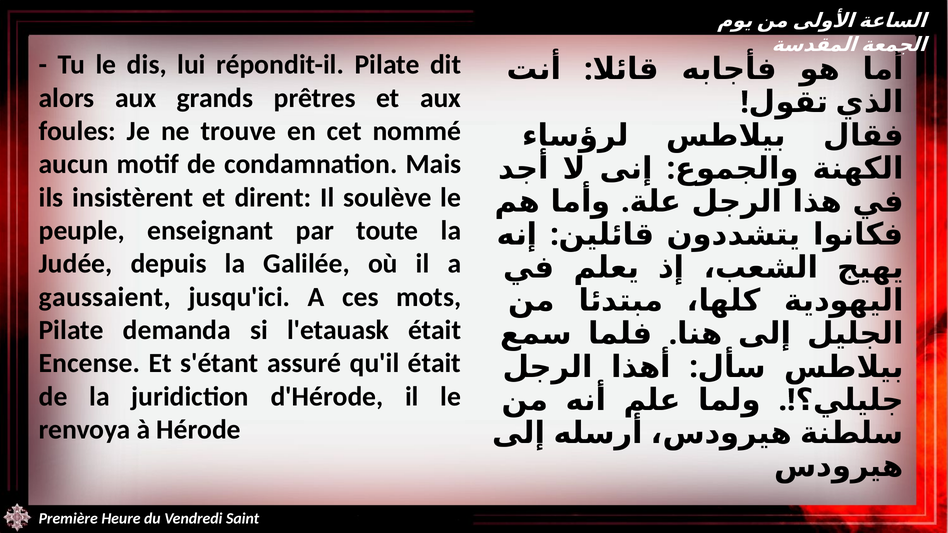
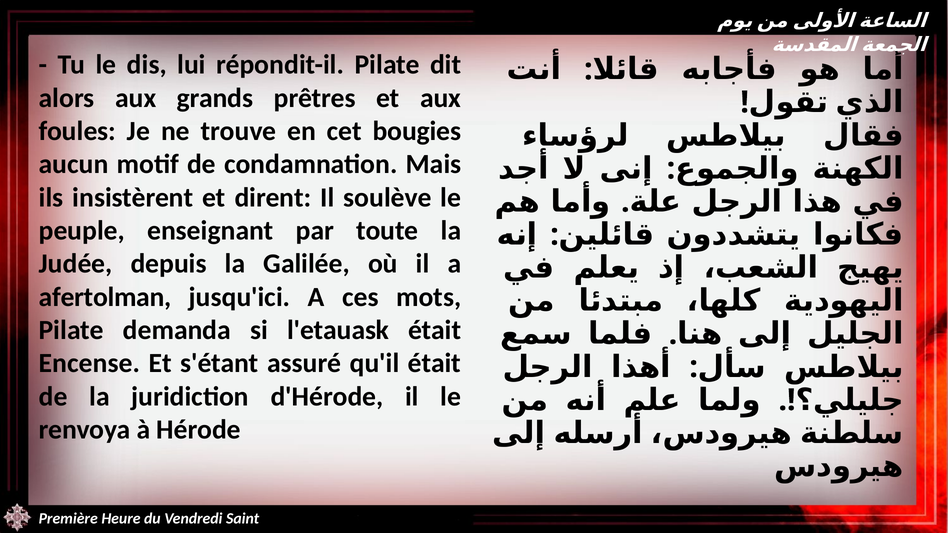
nommé: nommé -> bougies
gaussaient: gaussaient -> afertolman
